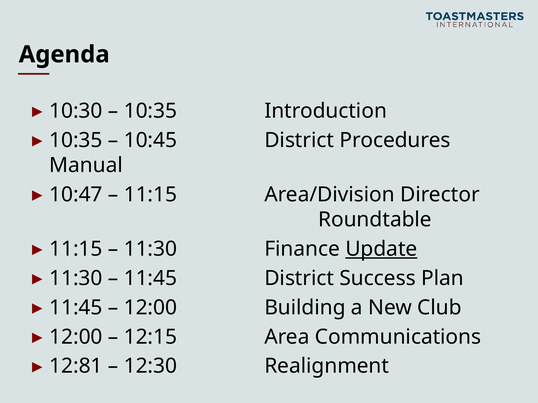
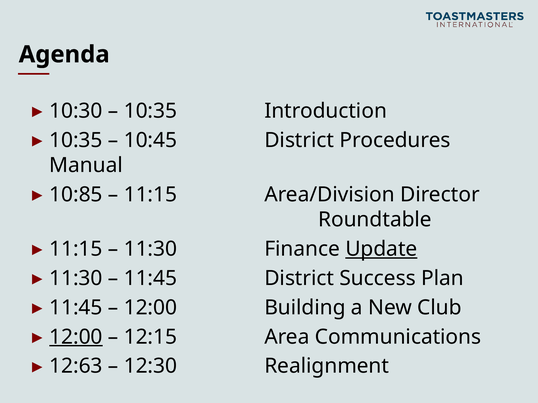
10:47: 10:47 -> 10:85
12:00 at (76, 337) underline: none -> present
12:81: 12:81 -> 12:63
